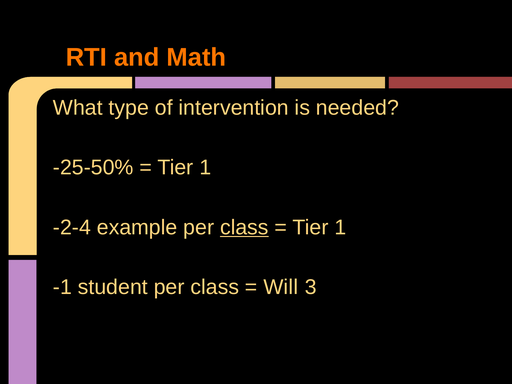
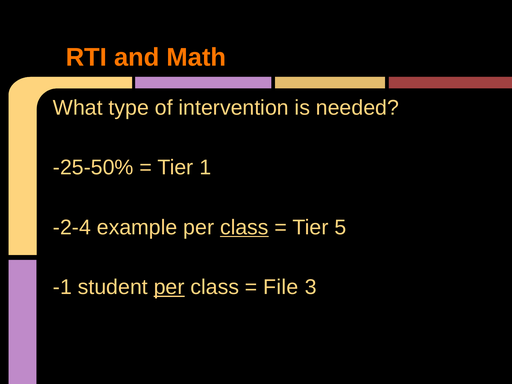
1 at (340, 227): 1 -> 5
per at (169, 287) underline: none -> present
Will: Will -> File
